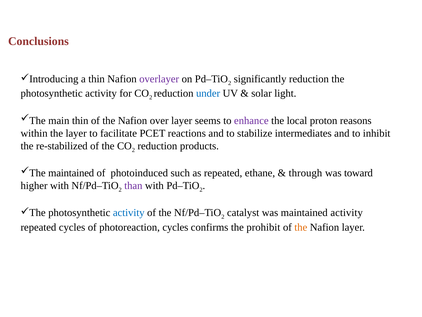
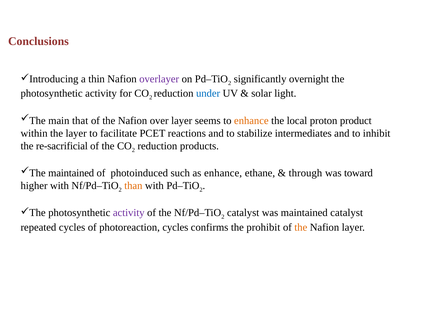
significantly reduction: reduction -> overnight
main thin: thin -> that
enhance at (251, 120) colour: purple -> orange
reasons: reasons -> product
re-stabilized: re-stabilized -> re-sacrificial
as repeated: repeated -> enhance
than colour: purple -> orange
activity at (129, 212) colour: blue -> purple
maintained activity: activity -> catalyst
